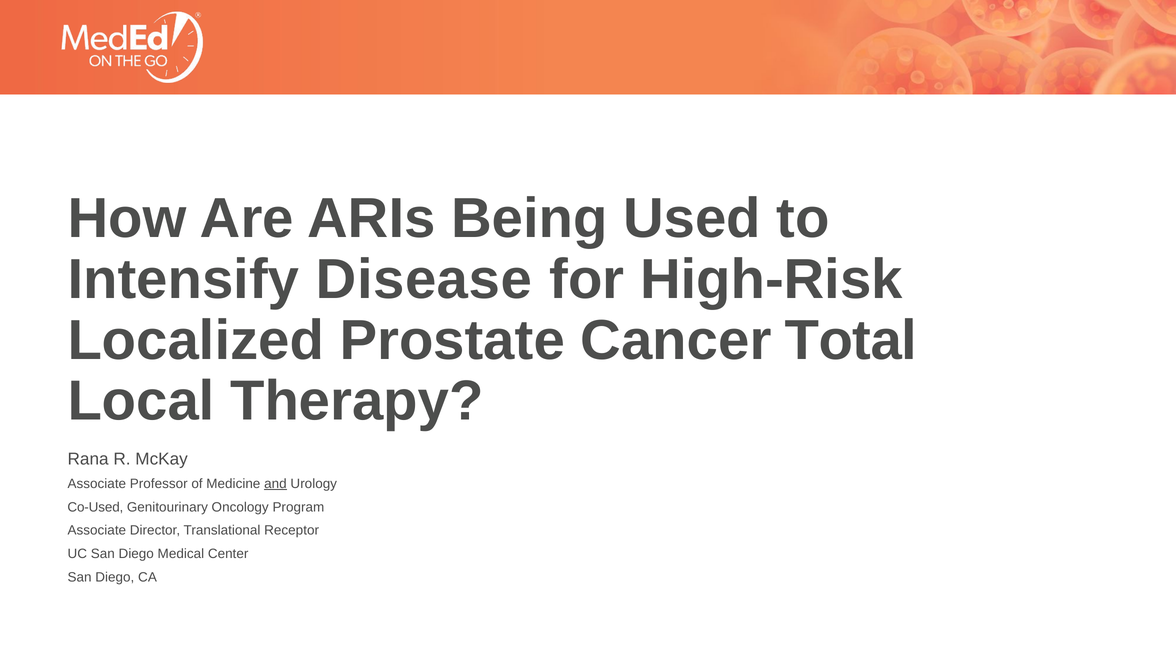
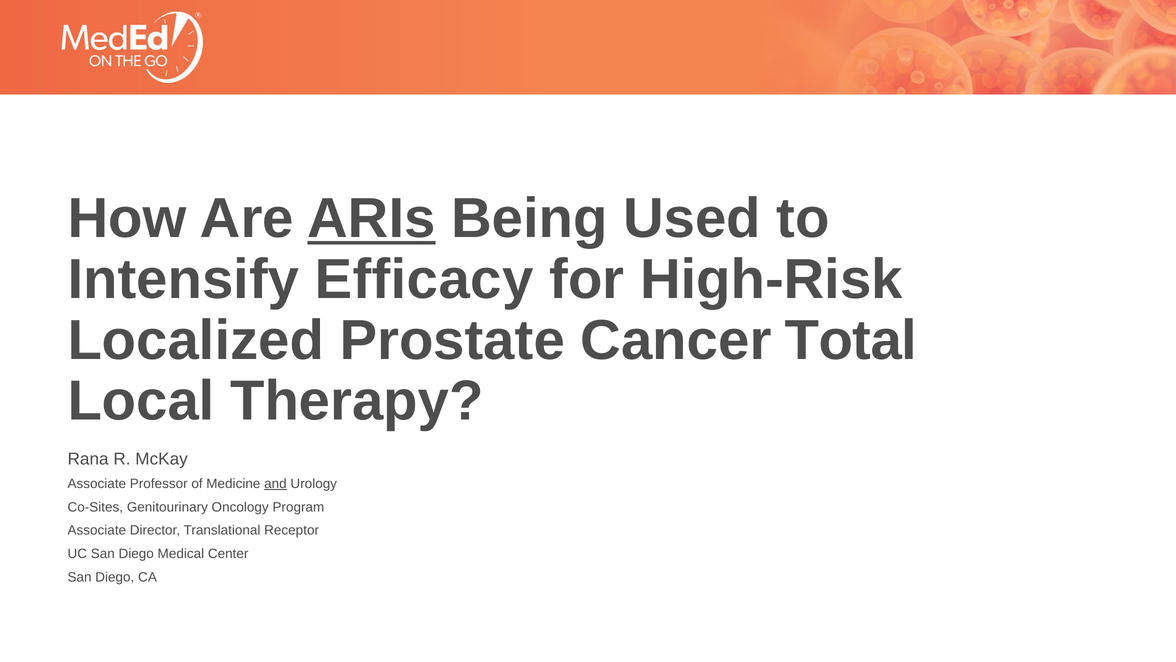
ARIs underline: none -> present
Disease: Disease -> Efficacy
Co-Used: Co-Used -> Co-Sites
